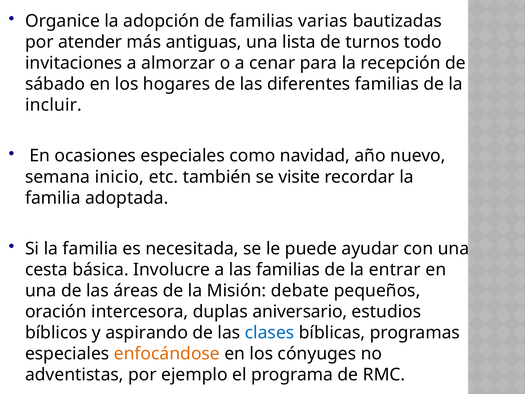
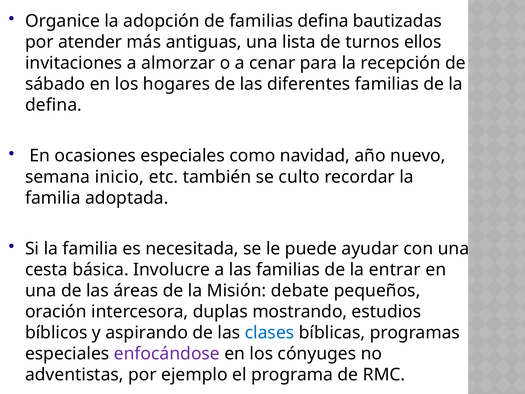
familias varias: varias -> defina
todo: todo -> ellos
incluir at (53, 105): incluir -> defina
visite: visite -> culto
aniversario: aniversario -> mostrando
enfocándose colour: orange -> purple
